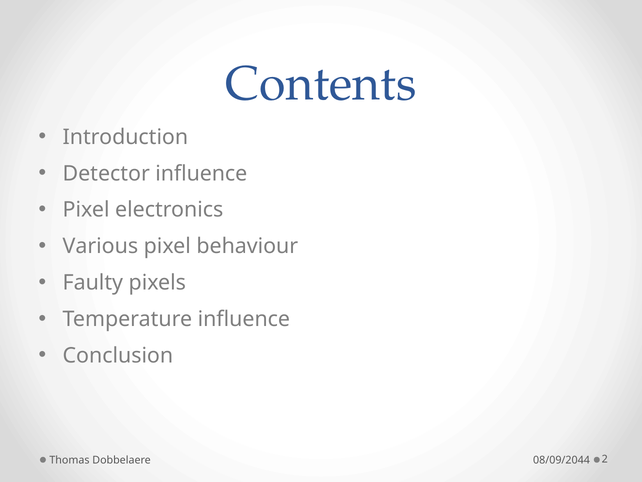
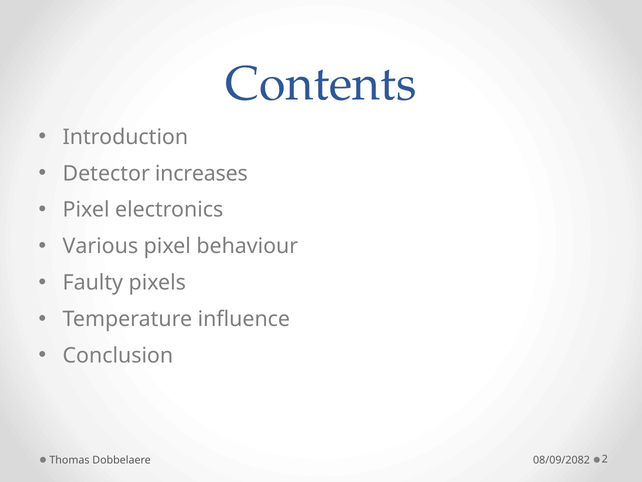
Detector influence: influence -> increases
08/09/2044: 08/09/2044 -> 08/09/2082
